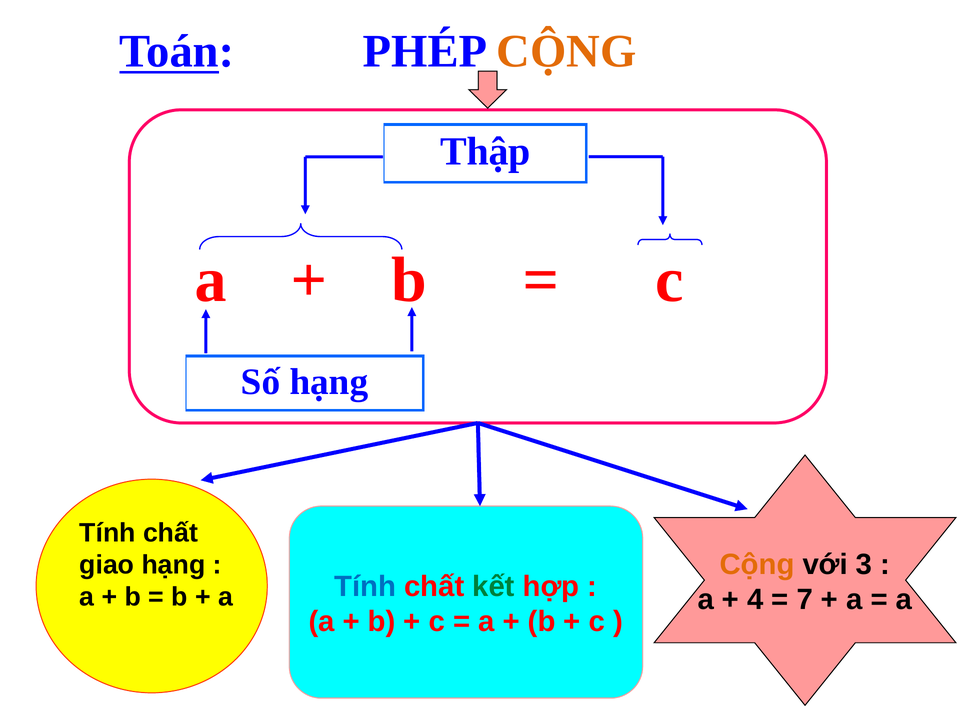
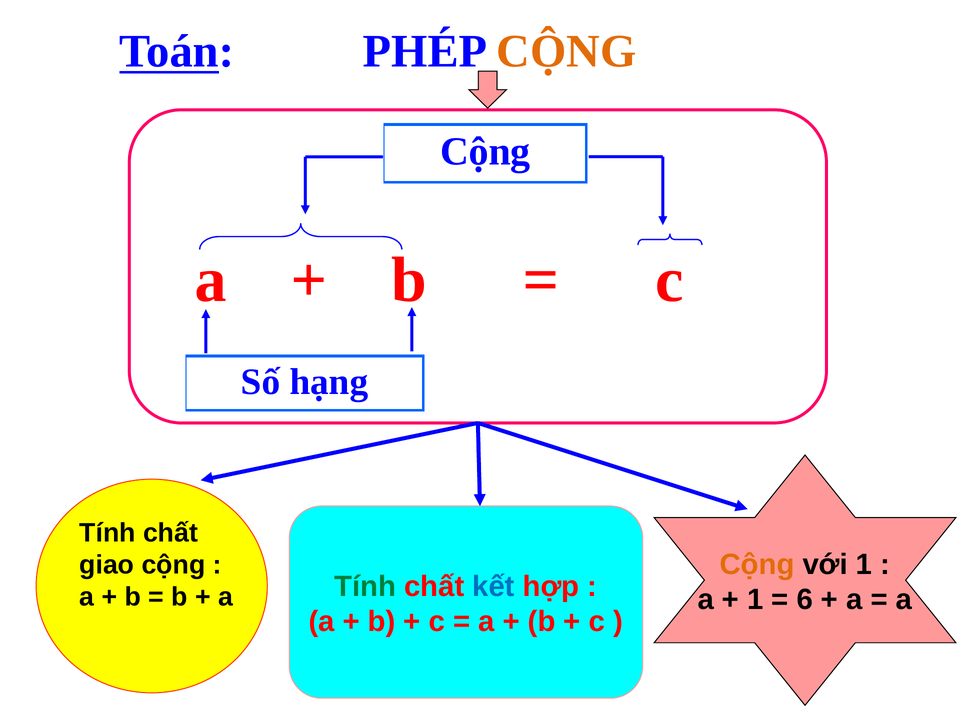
Thập at (485, 152): Thập -> Cộng
với 3: 3 -> 1
giao hạng: hạng -> cộng
Tính at (365, 587) colour: blue -> green
kết colour: green -> blue
4 at (755, 600): 4 -> 1
7: 7 -> 6
